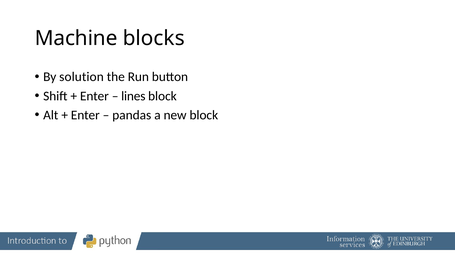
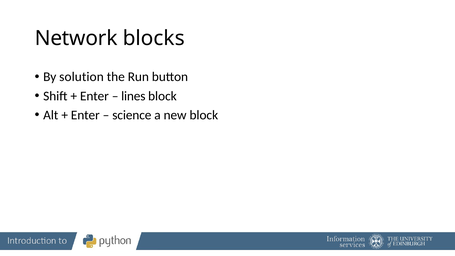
Machine: Machine -> Network
pandas: pandas -> science
